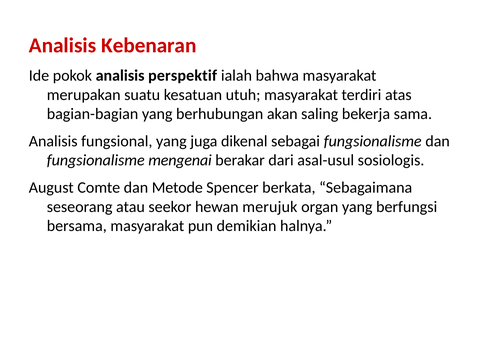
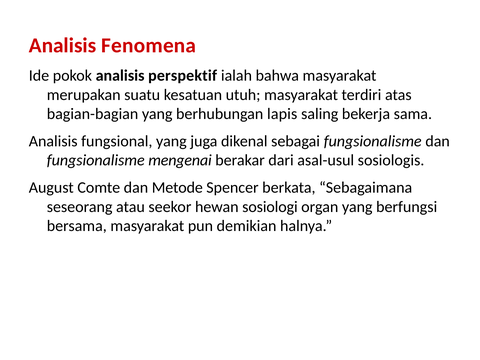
Kebenaran: Kebenaran -> Fenomena
akan: akan -> lapis
merujuk: merujuk -> sosiologi
